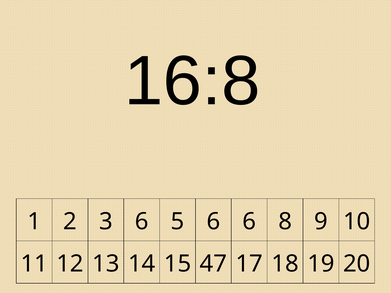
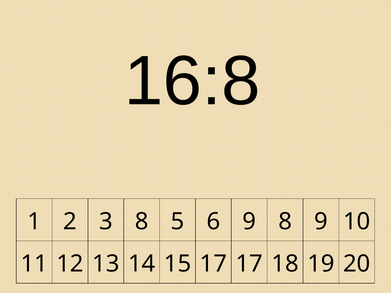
3 6: 6 -> 8
6 6: 6 -> 9
15 47: 47 -> 17
